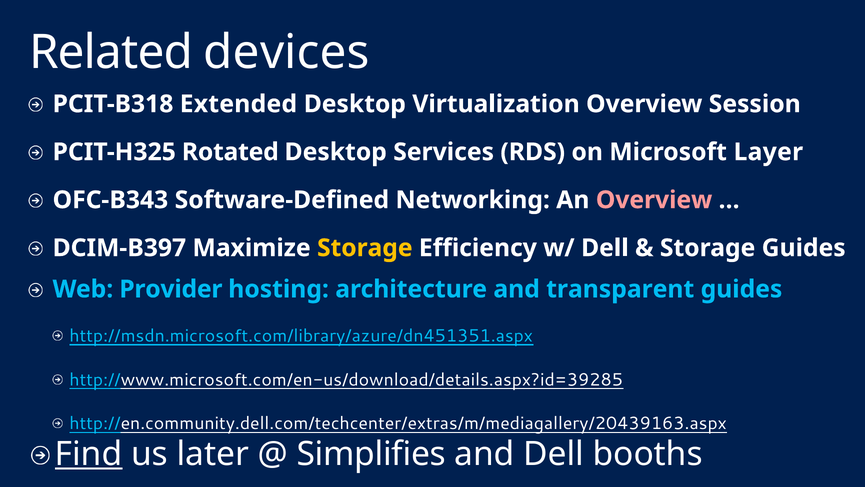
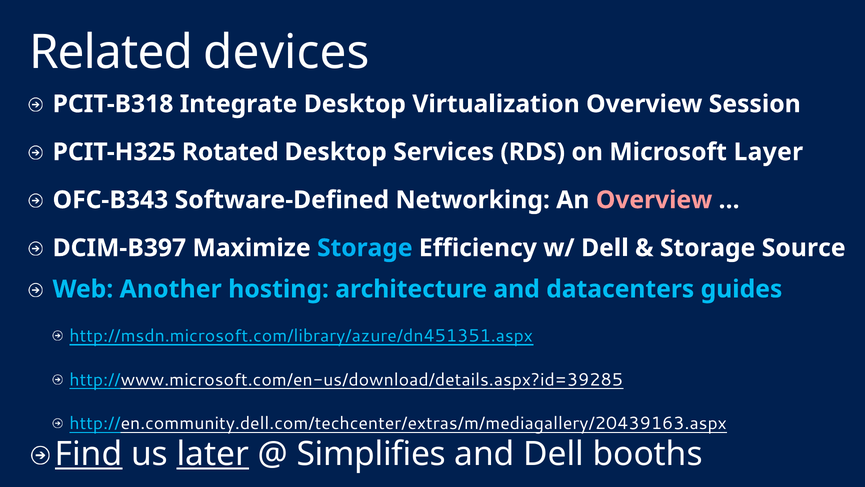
Extended: Extended -> Integrate
Storage at (365, 248) colour: yellow -> light blue
Storage Guides: Guides -> Source
Provider: Provider -> Another
transparent: transparent -> datacenters
later underline: none -> present
